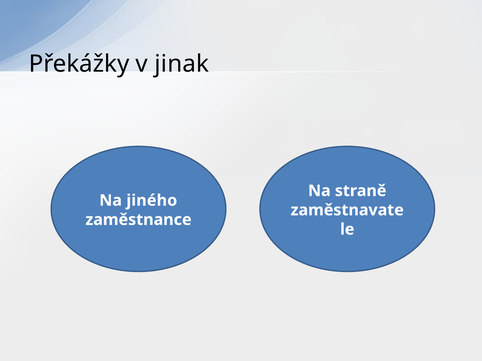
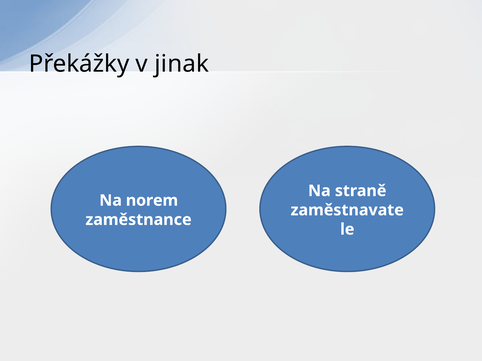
jiného: jiného -> norem
